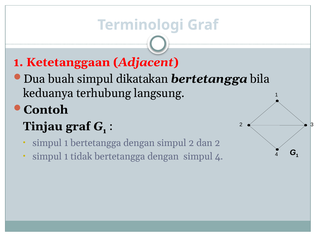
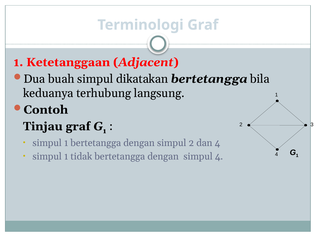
dan 2: 2 -> 4
